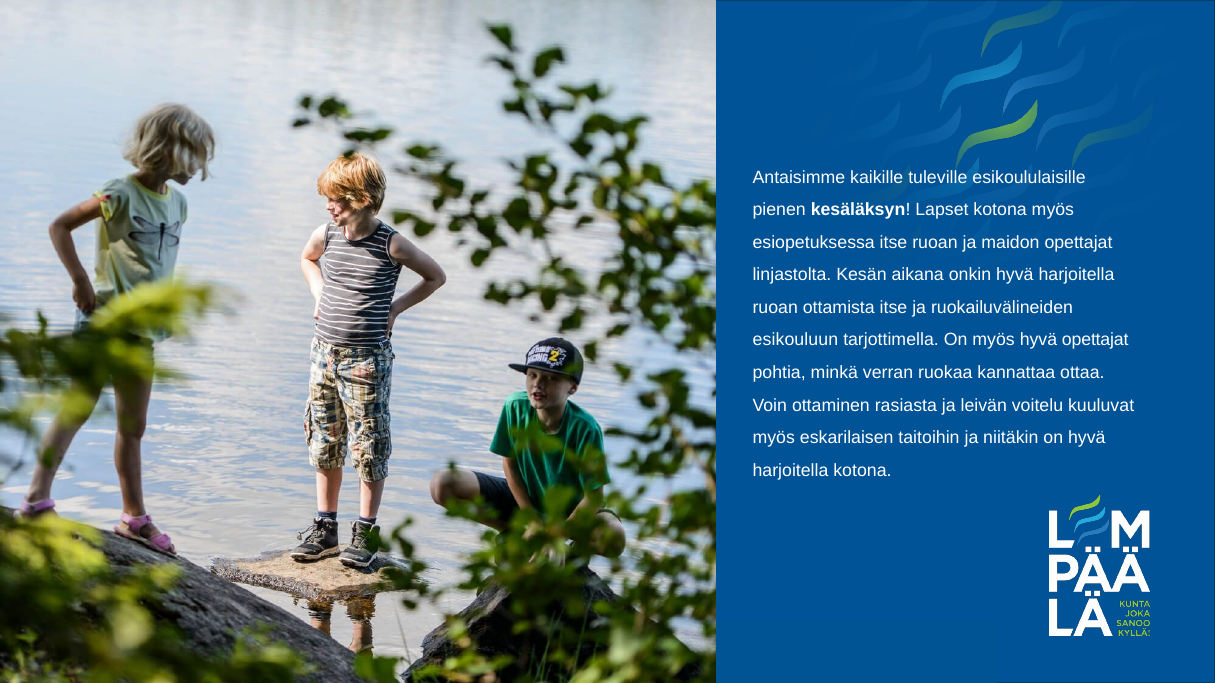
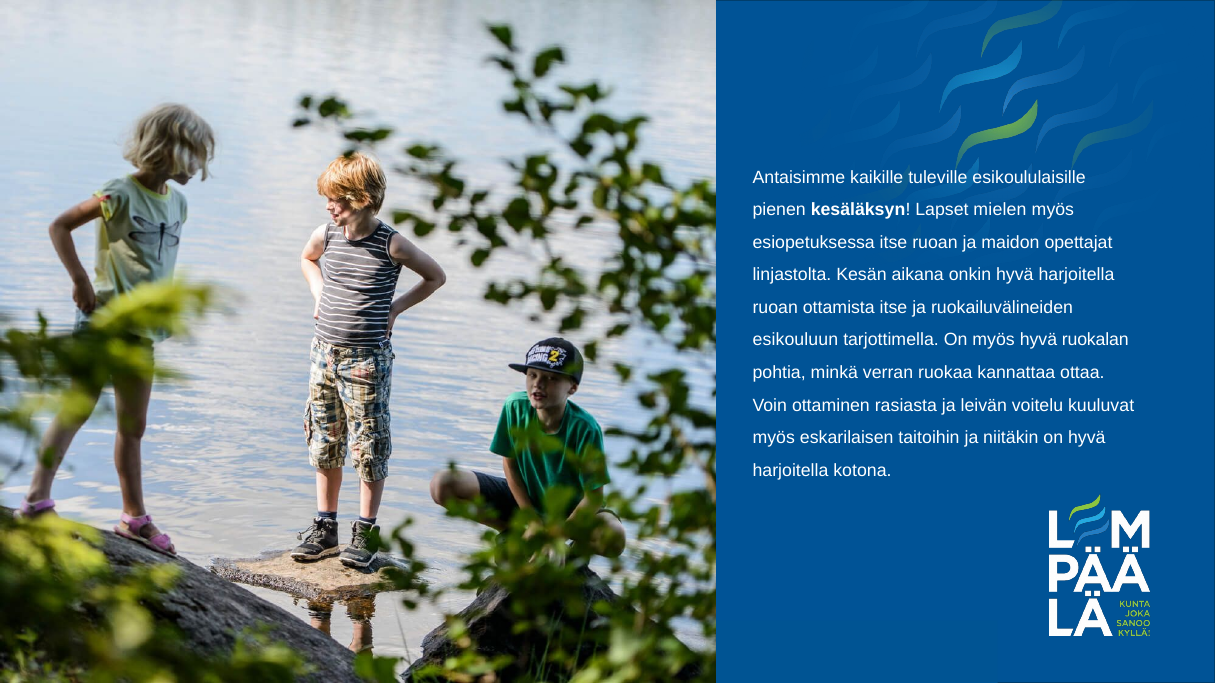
Lapset kotona: kotona -> mielen
hyvä opettajat: opettajat -> ruokalan
